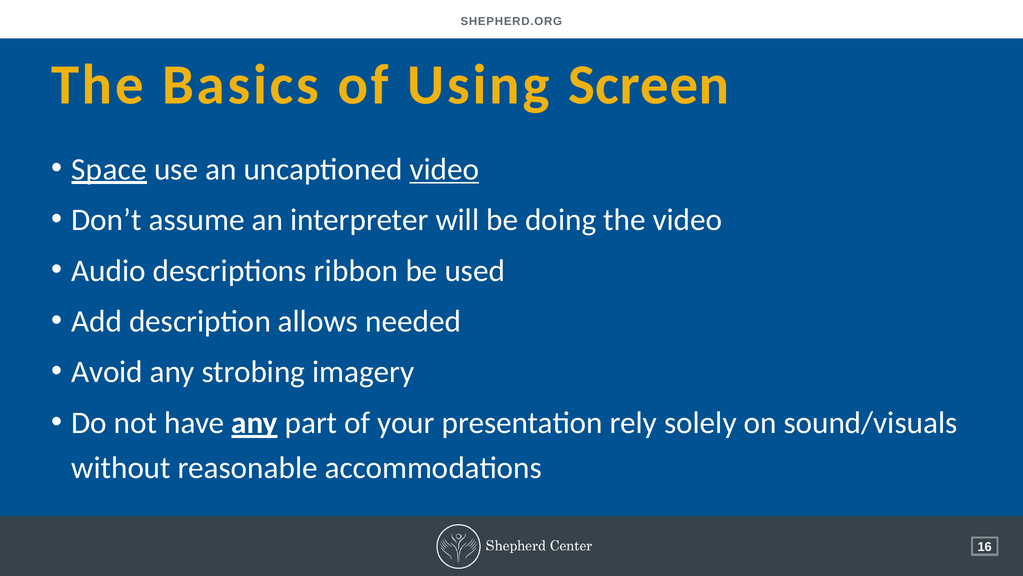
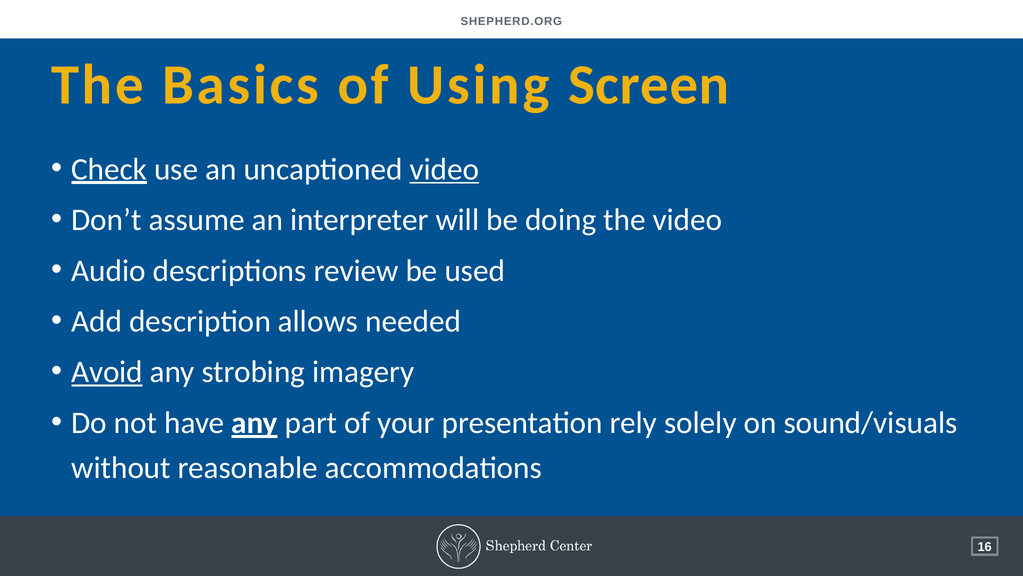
Space: Space -> Check
ribbon: ribbon -> review
Avoid underline: none -> present
